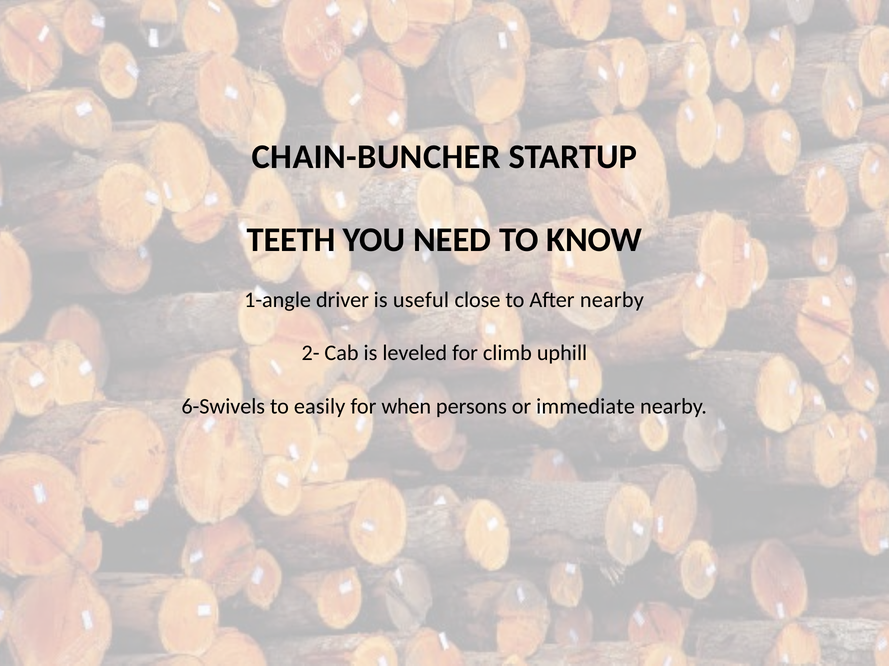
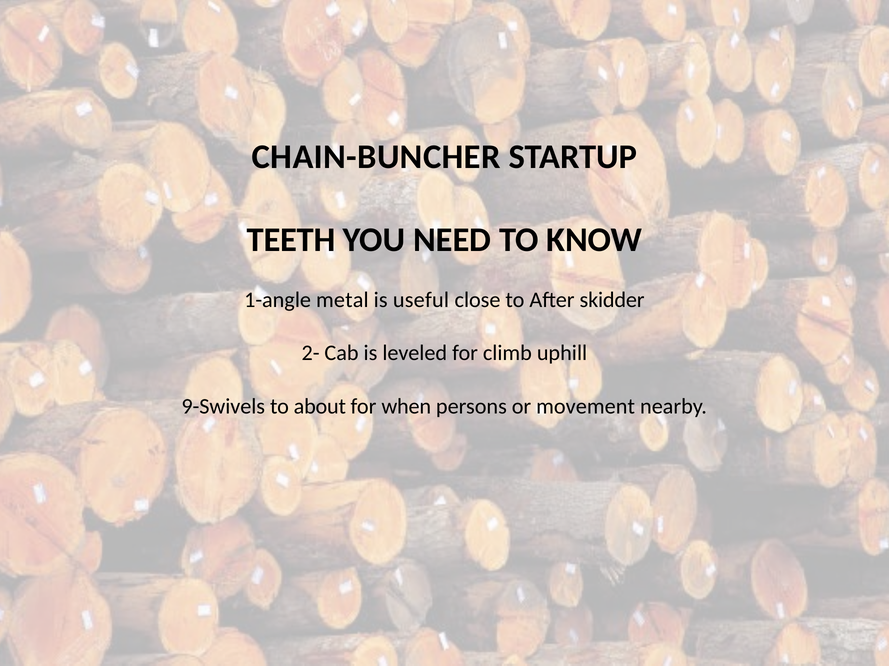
driver: driver -> metal
After nearby: nearby -> skidder
6-Swivels: 6-Swivels -> 9-Swivels
easily: easily -> about
immediate: immediate -> movement
